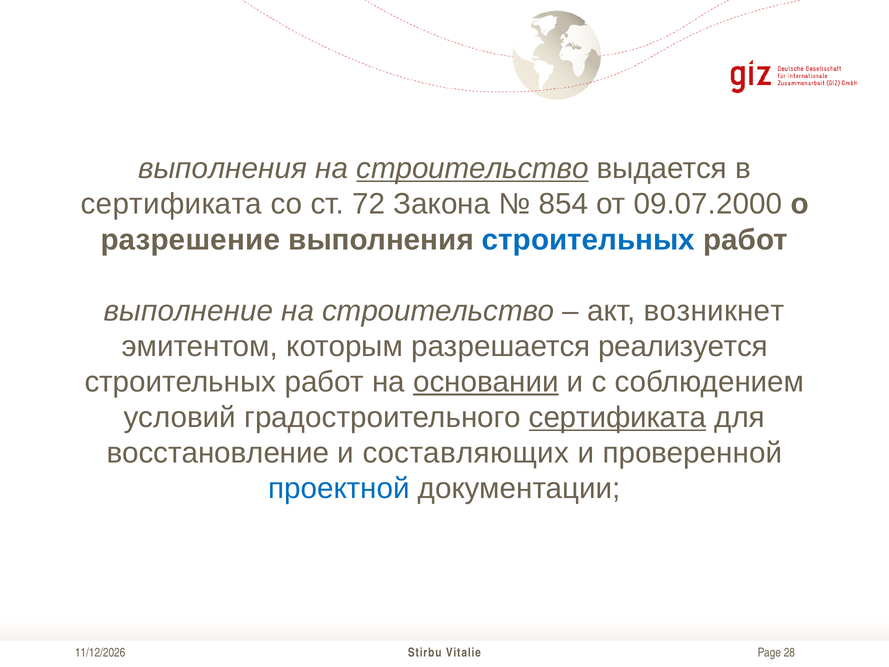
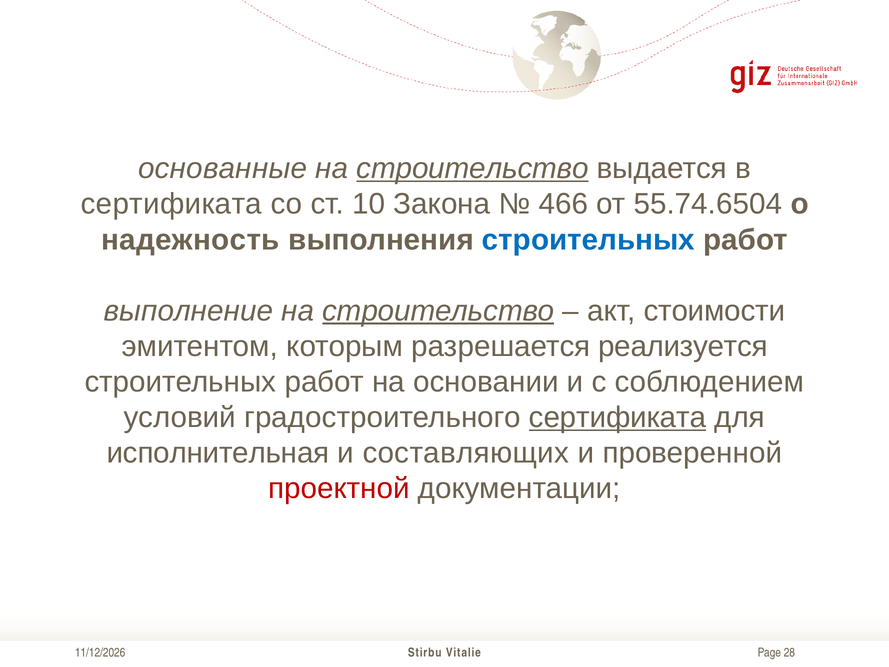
выполнения at (223, 169): выполнения -> основанные
72: 72 -> 10
854: 854 -> 466
09.07.2000: 09.07.2000 -> 55.74.6504
разрешение: разрешение -> надежность
строительство at (438, 311) underline: none -> present
возникнет: возникнет -> стоимости
основании underline: present -> none
восстановление: восстановление -> исполнительная
проектной colour: blue -> red
